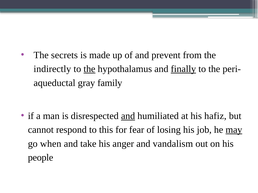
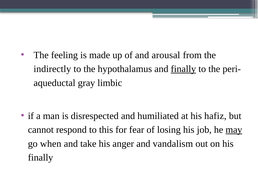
secrets: secrets -> feeling
prevent: prevent -> arousal
the at (89, 69) underline: present -> none
family: family -> limbic
and at (128, 116) underline: present -> none
people at (41, 158): people -> finally
